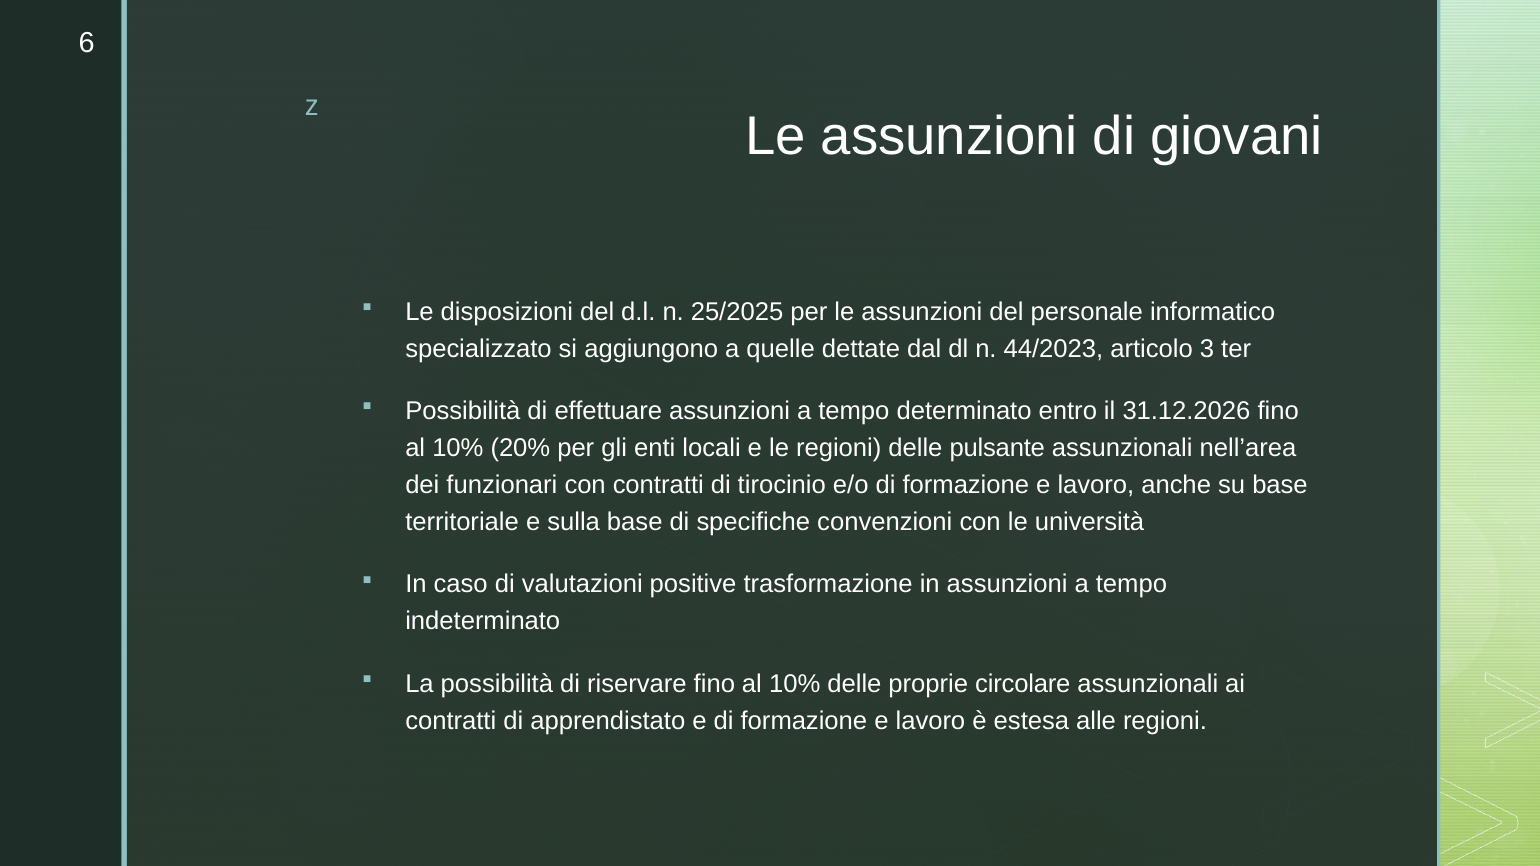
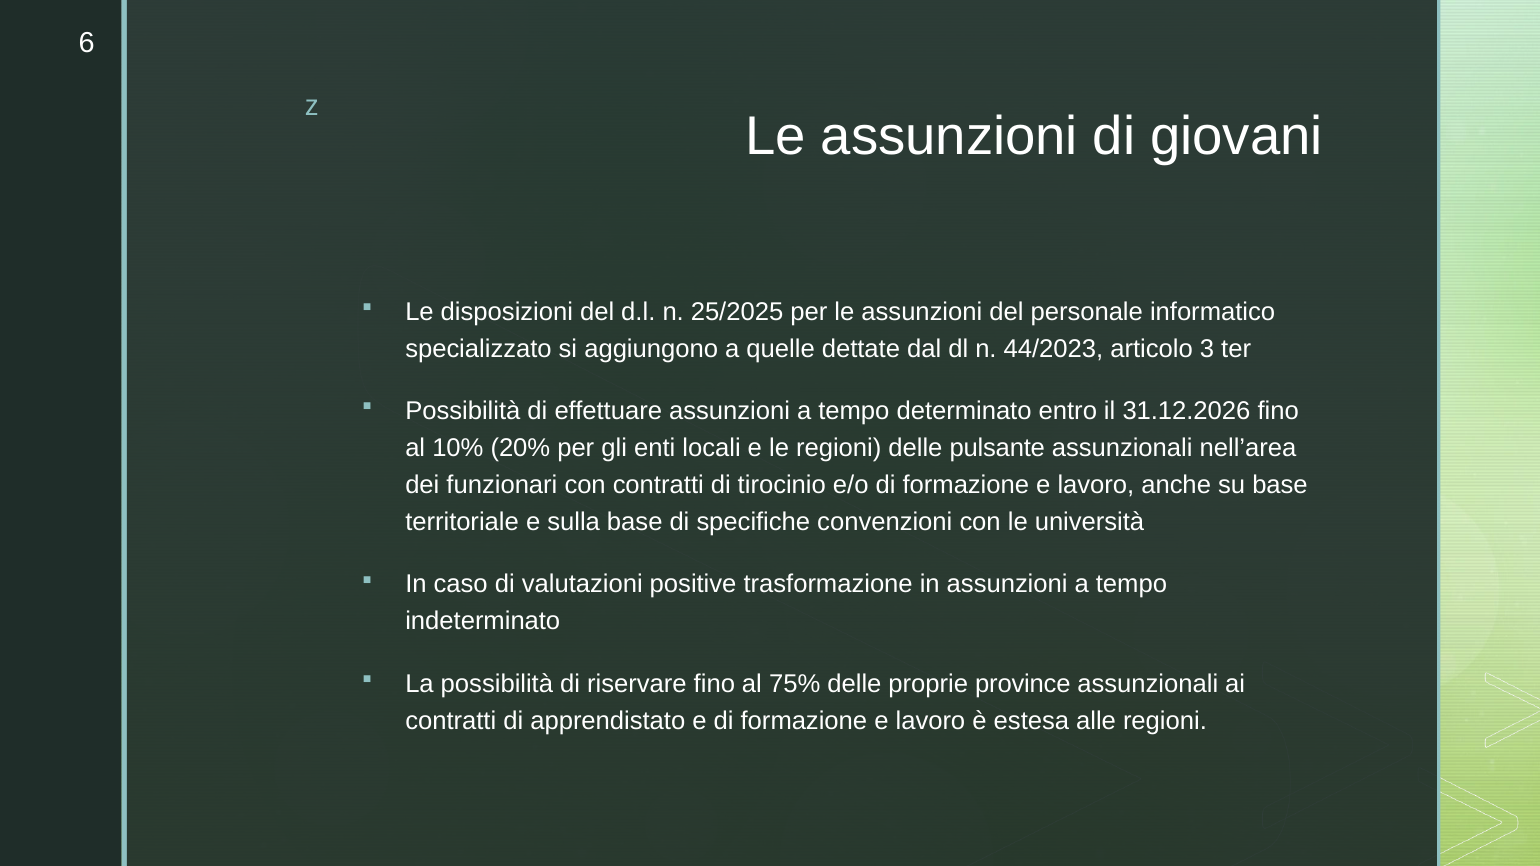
riservare fino al 10%: 10% -> 75%
circolare: circolare -> province
